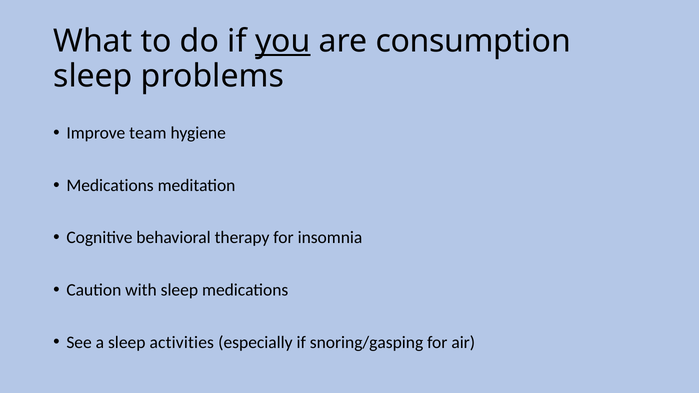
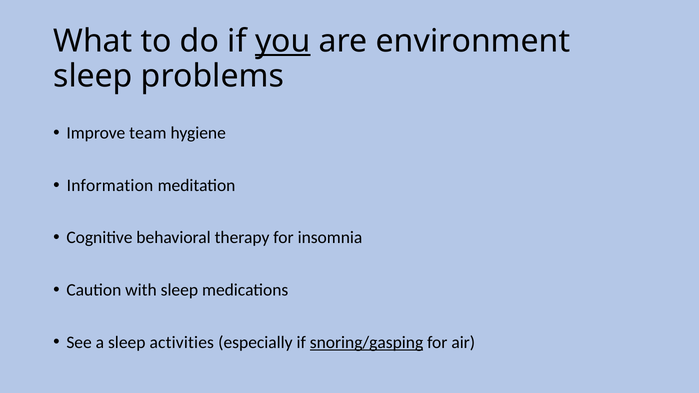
consumption: consumption -> environment
Medications at (110, 186): Medications -> Information
snoring/gasping underline: none -> present
